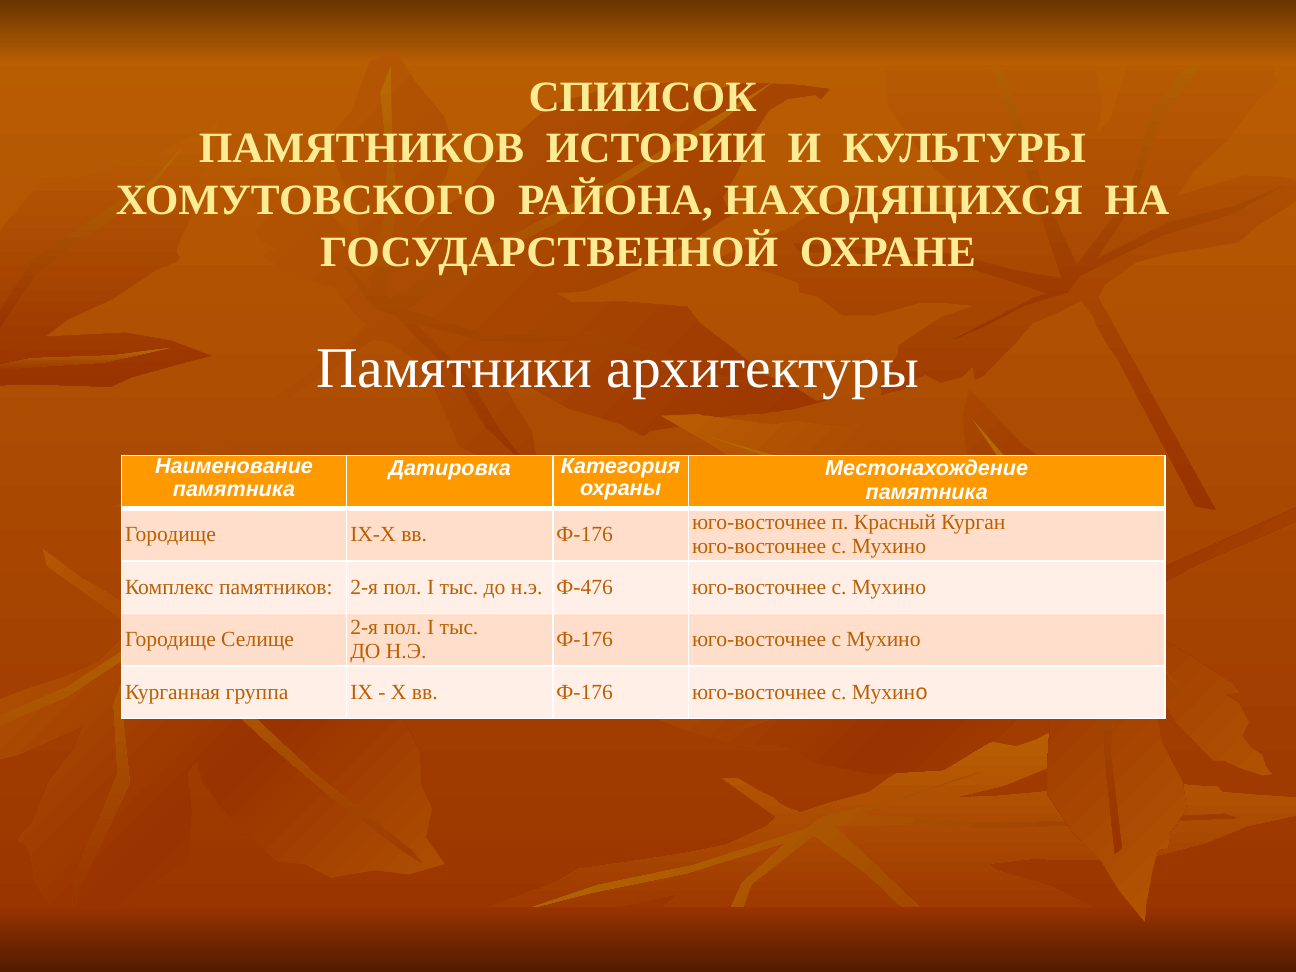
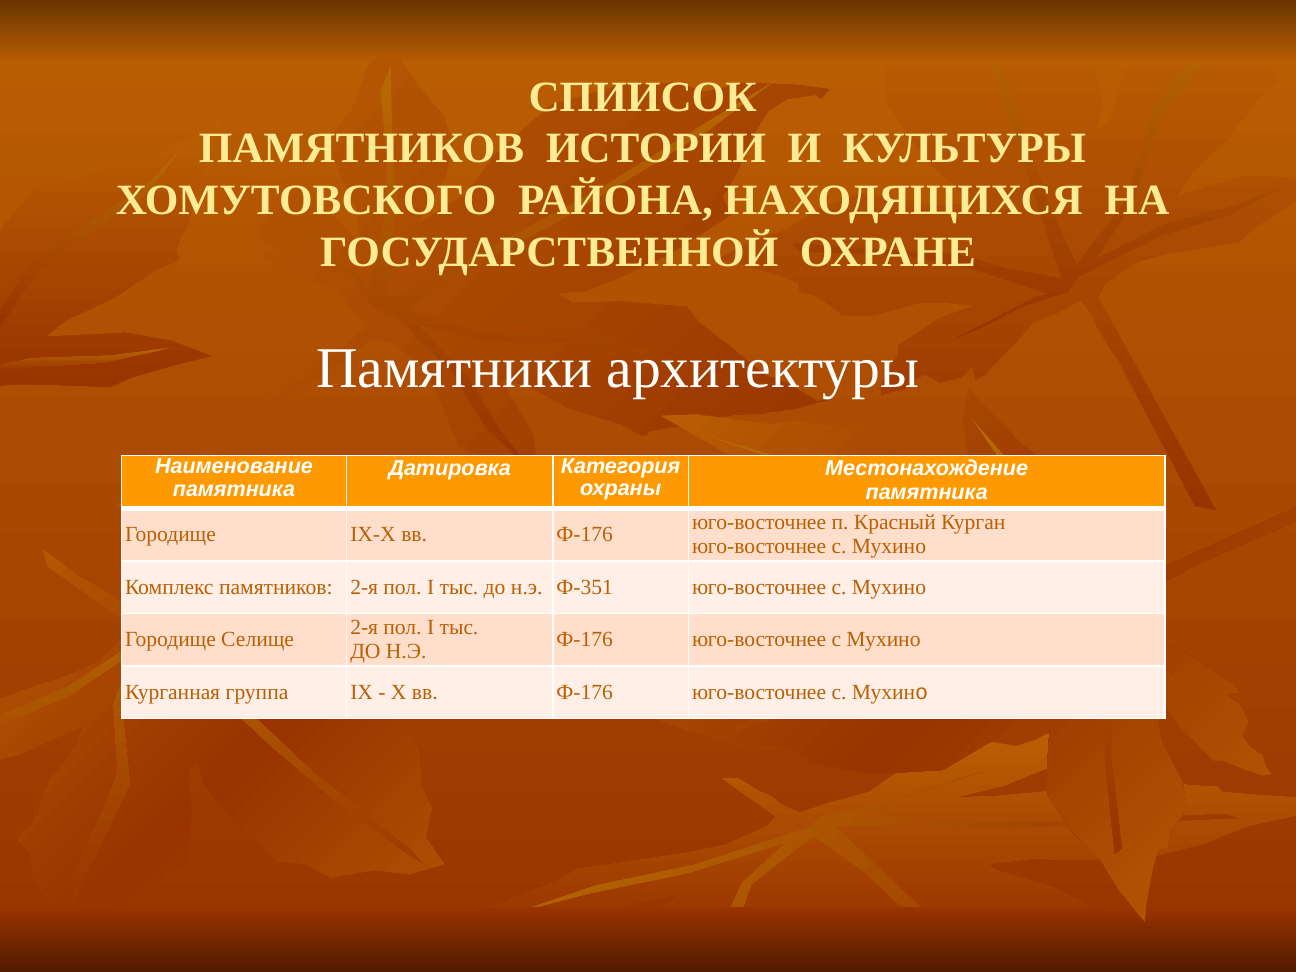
Ф-476: Ф-476 -> Ф-351
